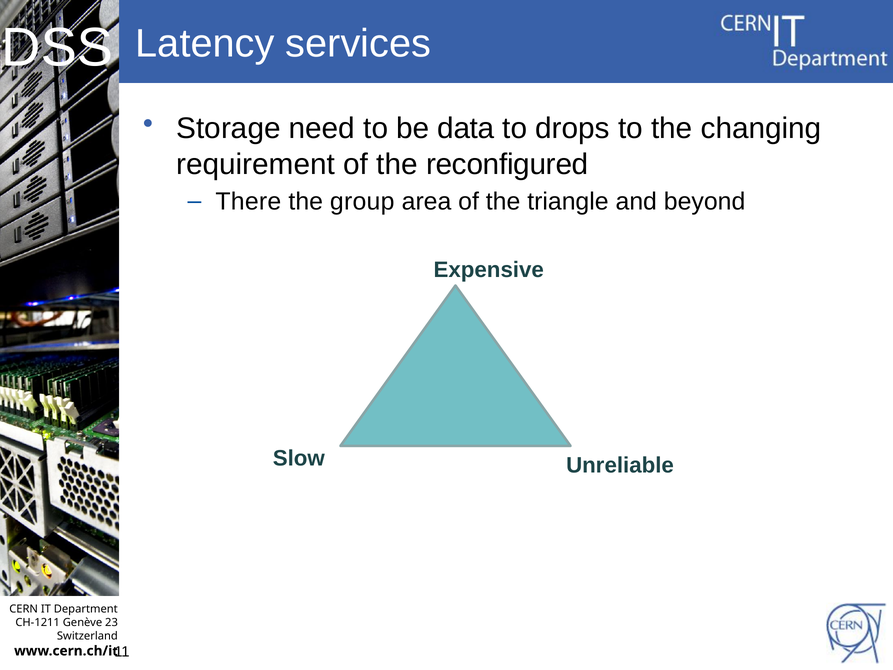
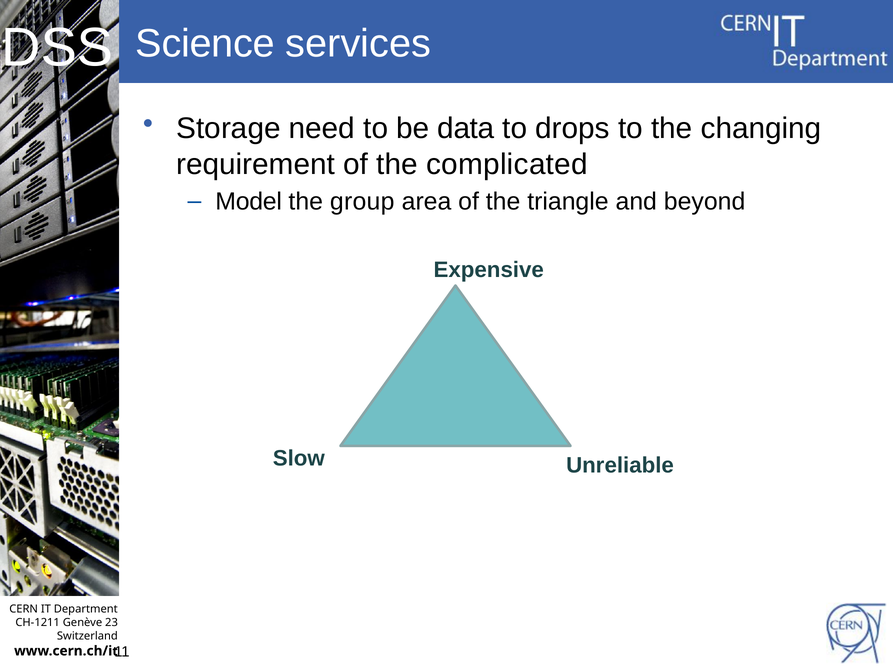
Latency: Latency -> Science
reconfigured: reconfigured -> complicated
There: There -> Model
